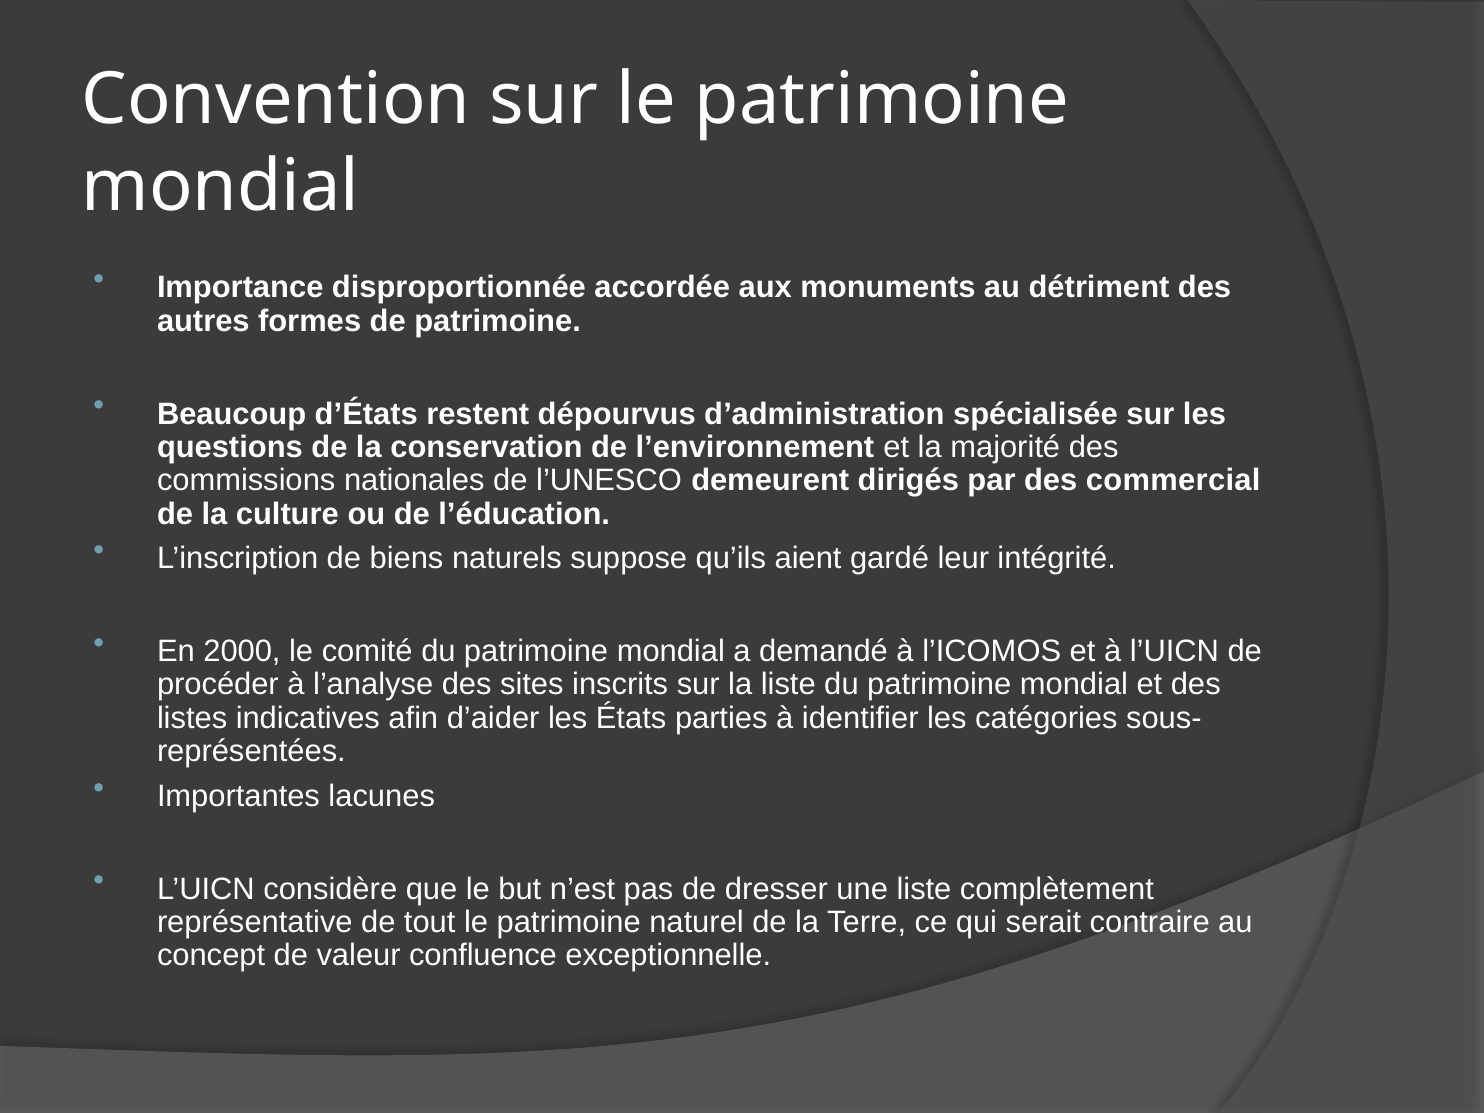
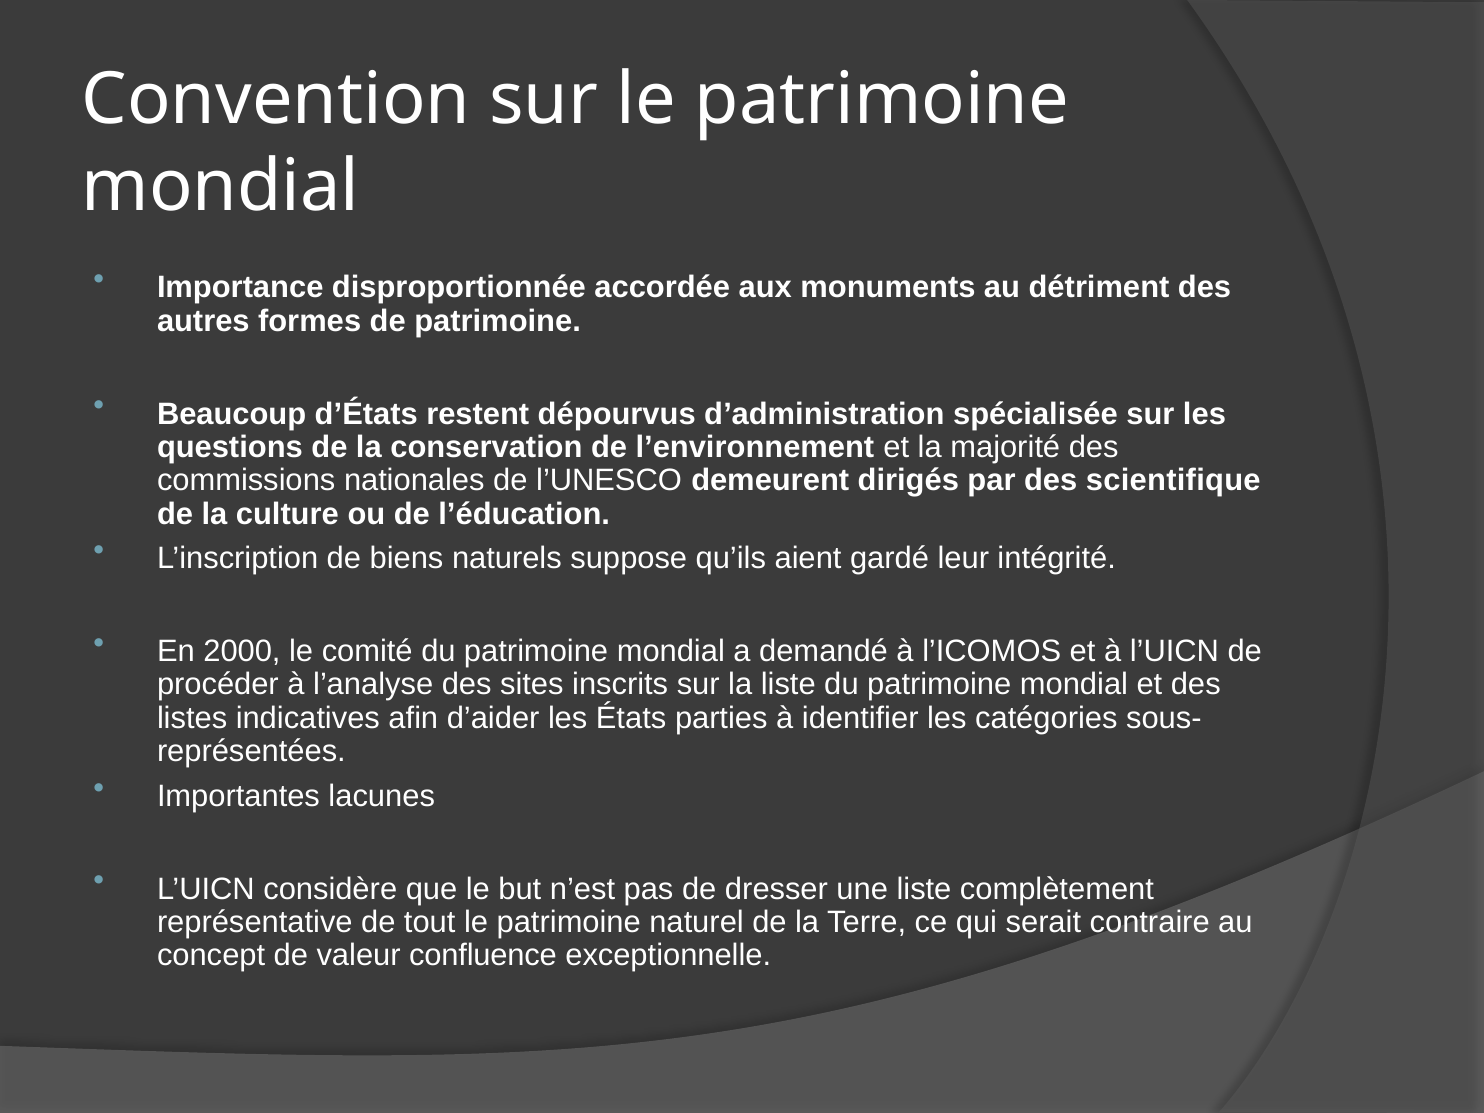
commercial: commercial -> scientifique
